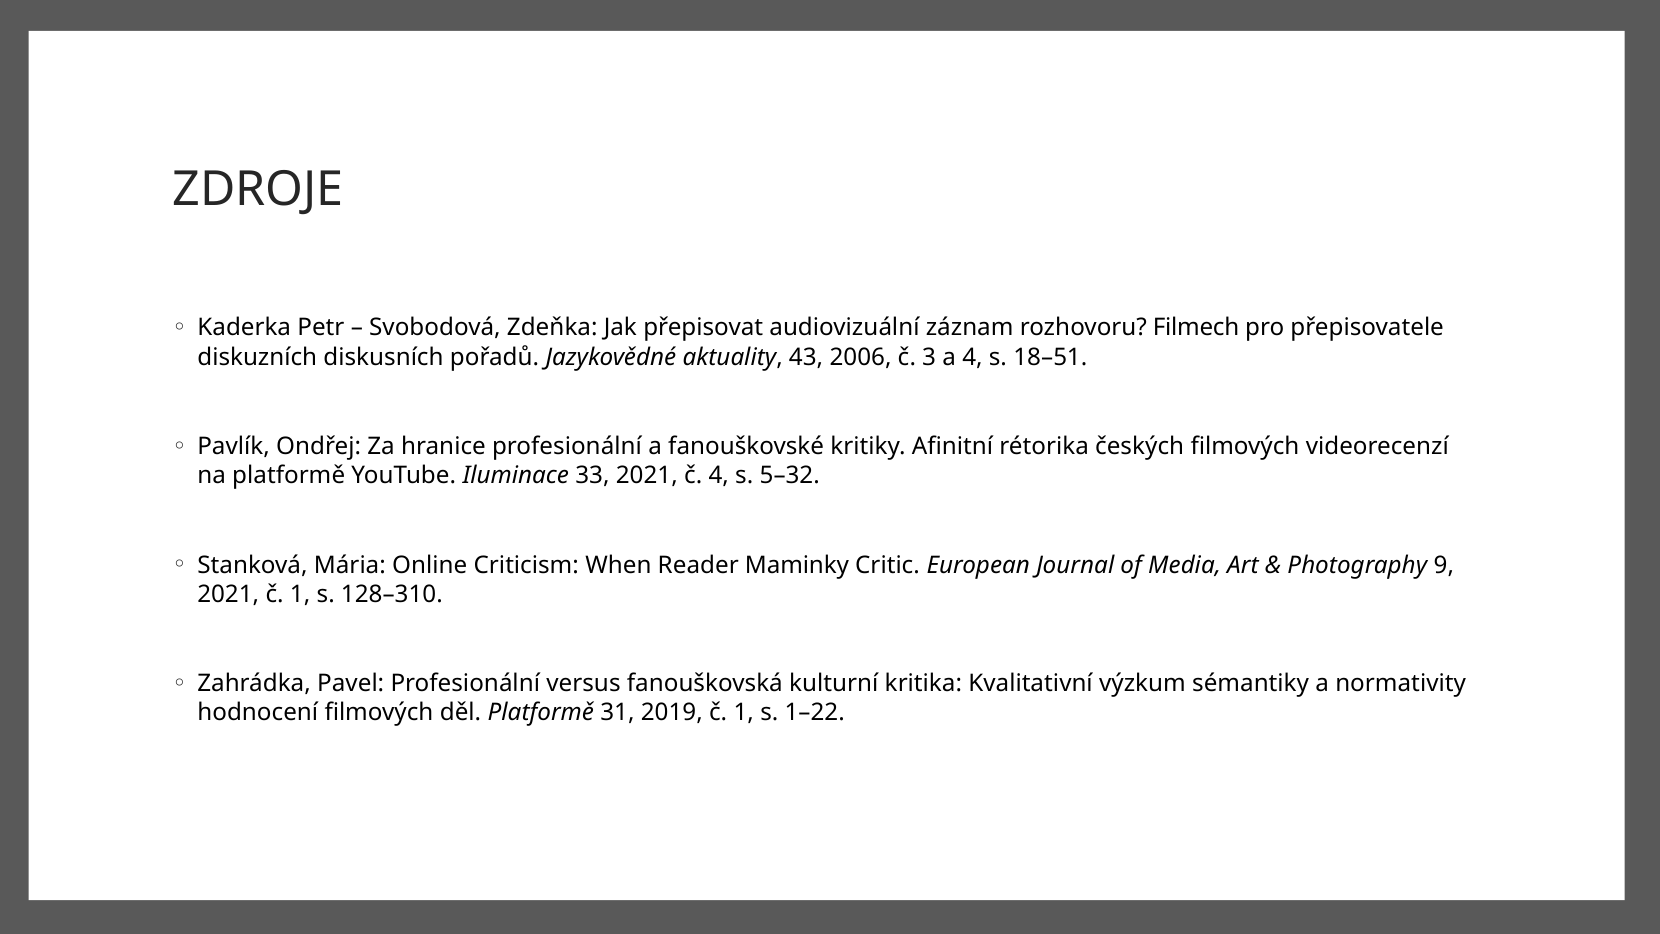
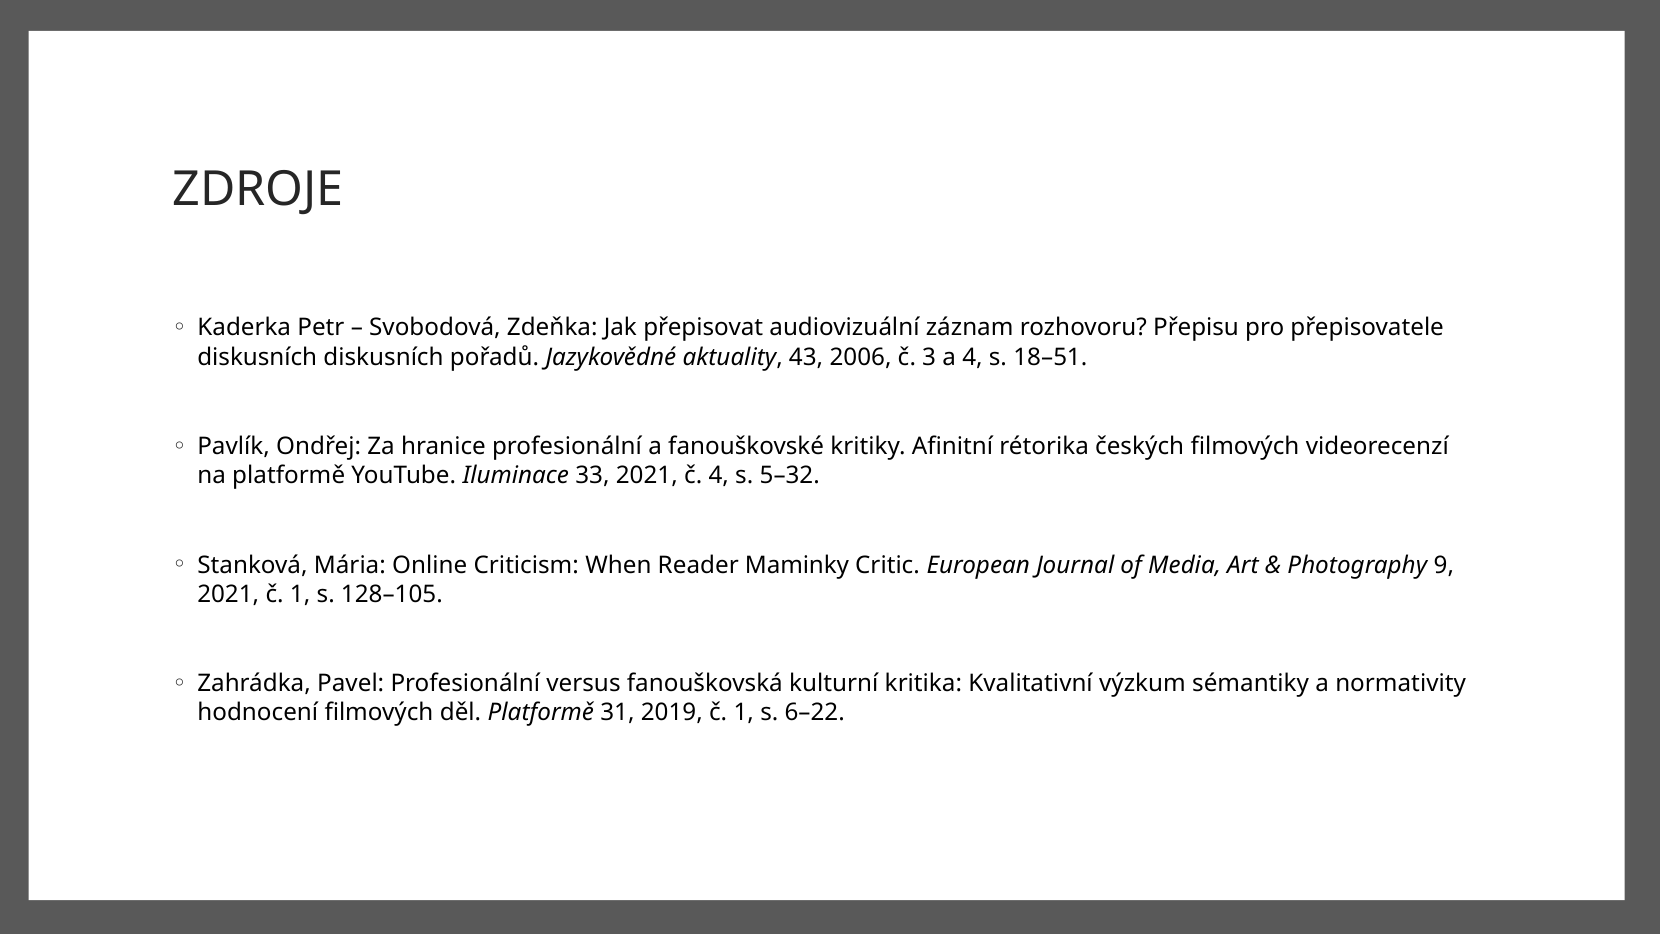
Filmech: Filmech -> Přepisu
diskuzních at (257, 357): diskuzních -> diskusních
128–310: 128–310 -> 128–105
1–22: 1–22 -> 6–22
